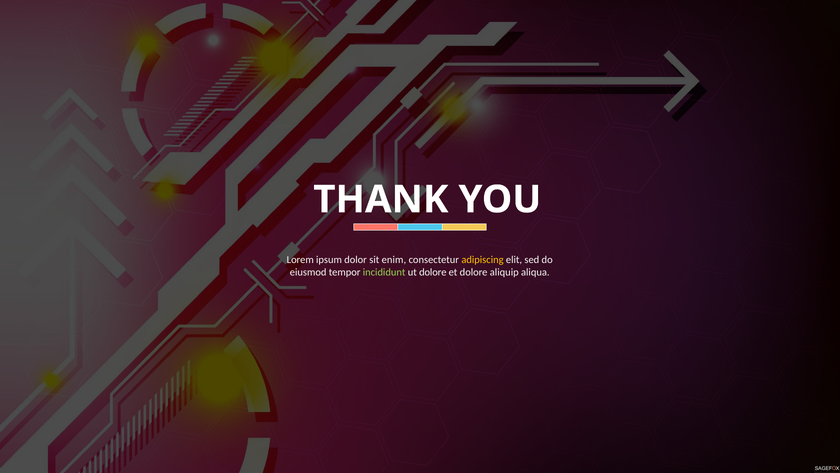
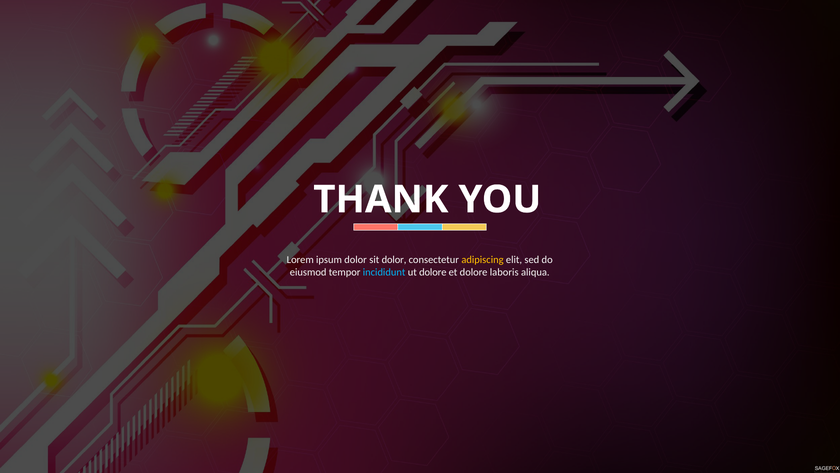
sit enim: enim -> dolor
incididunt colour: light green -> light blue
aliquip: aliquip -> laboris
